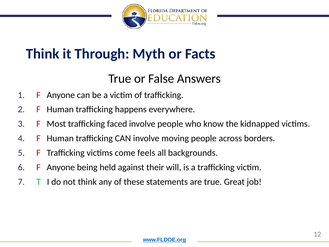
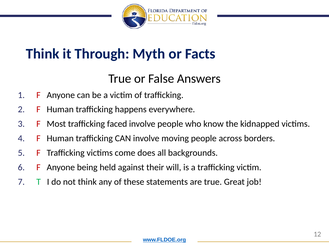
feels: feels -> does
